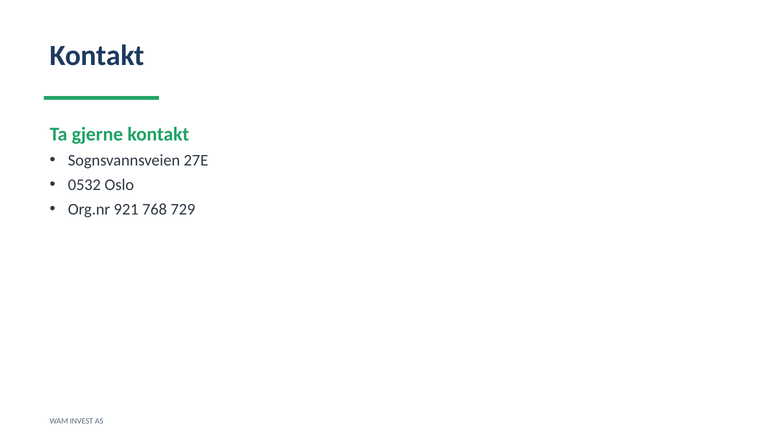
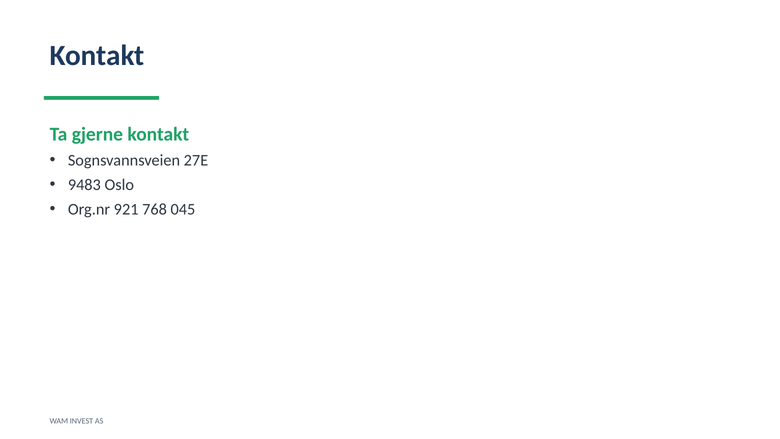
0532: 0532 -> 9483
729: 729 -> 045
